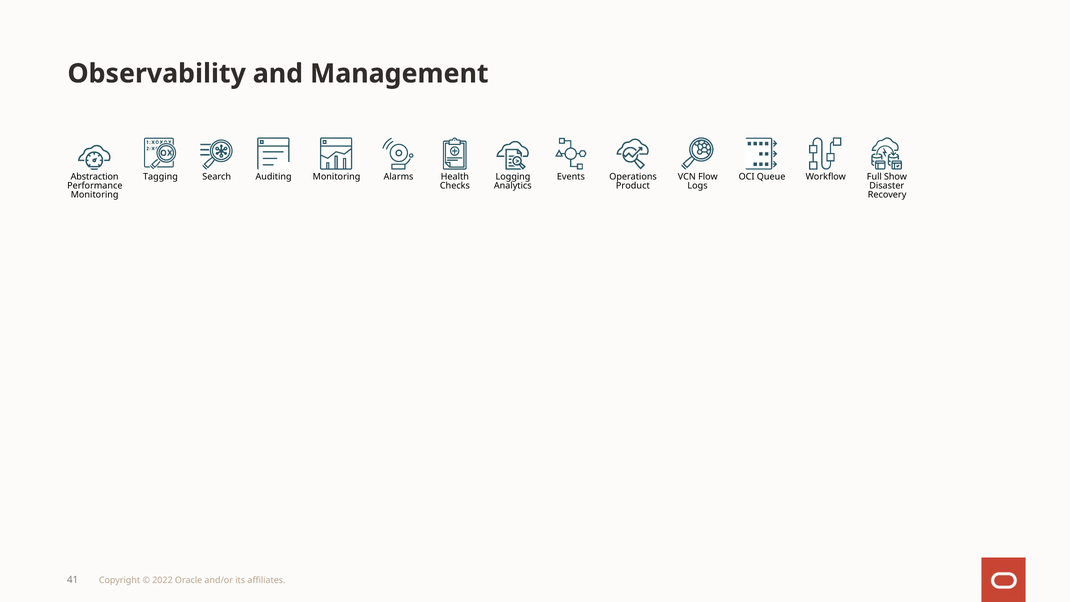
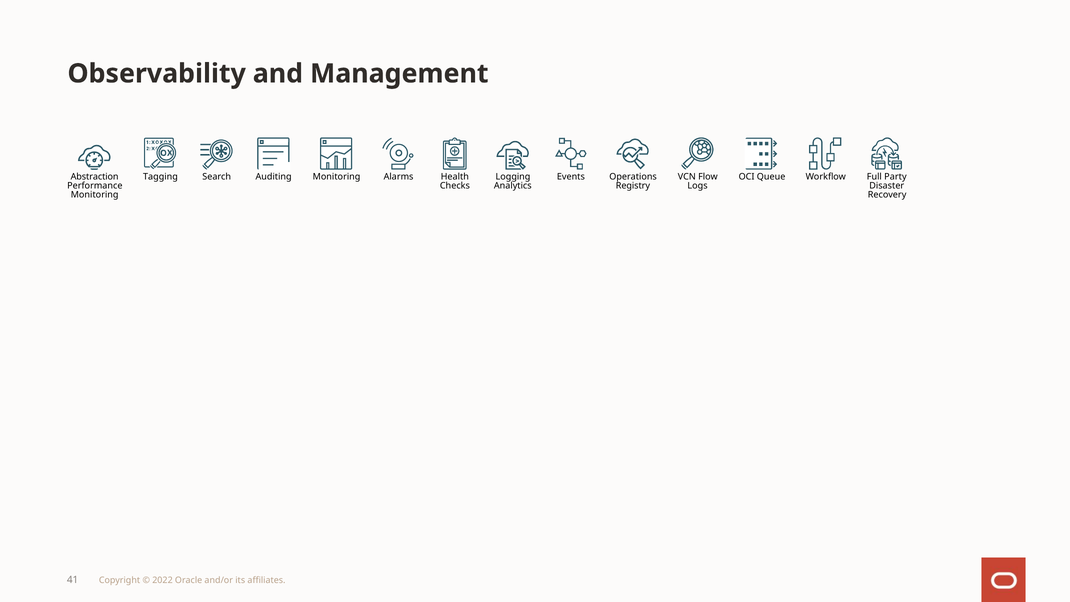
Show: Show -> Party
Product: Product -> Registry
